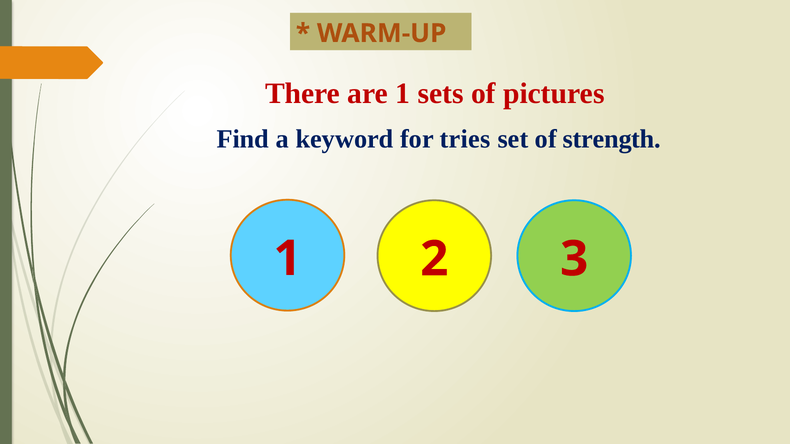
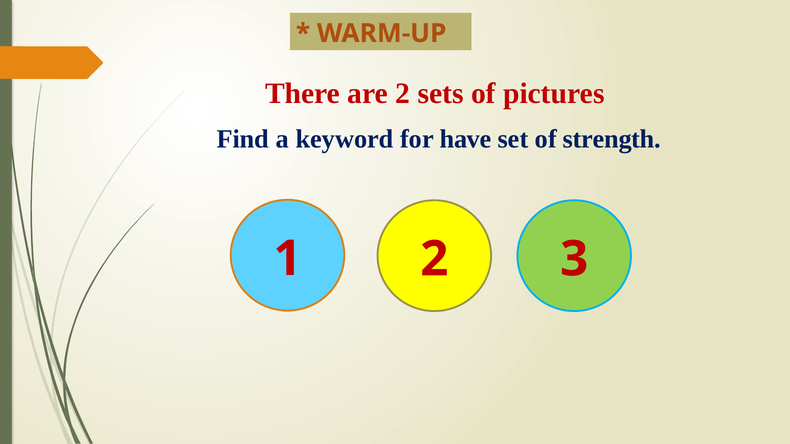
are 1: 1 -> 2
tries: tries -> have
